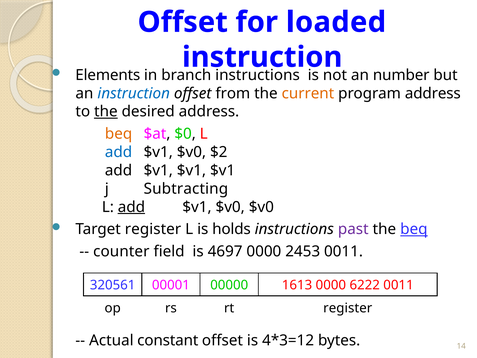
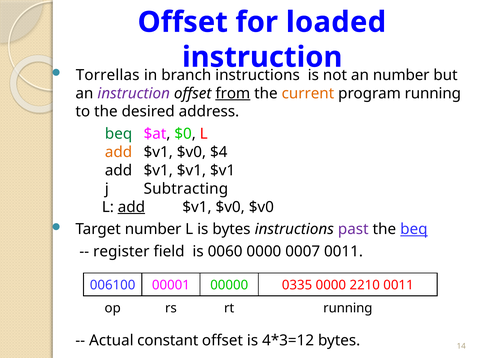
Elements: Elements -> Torrellas
instruction at (134, 93) colour: blue -> purple
from underline: none -> present
program address: address -> running
the at (106, 112) underline: present -> none
beq at (119, 134) colour: orange -> green
add at (119, 152) colour: blue -> orange
$2: $2 -> $4
Target register: register -> number
is holds: holds -> bytes
counter: counter -> register
4697: 4697 -> 0060
2453: 2453 -> 0007
320561: 320561 -> 006100
1613: 1613 -> 0335
6222: 6222 -> 2210
rt register: register -> running
